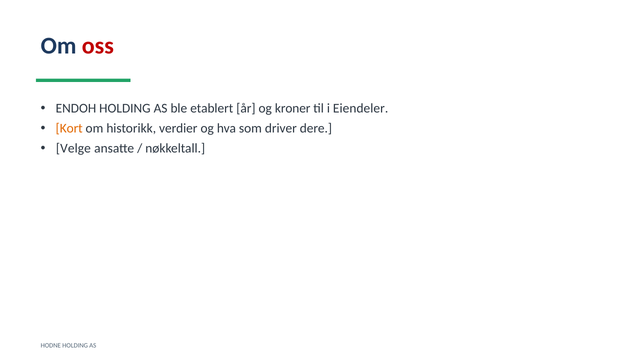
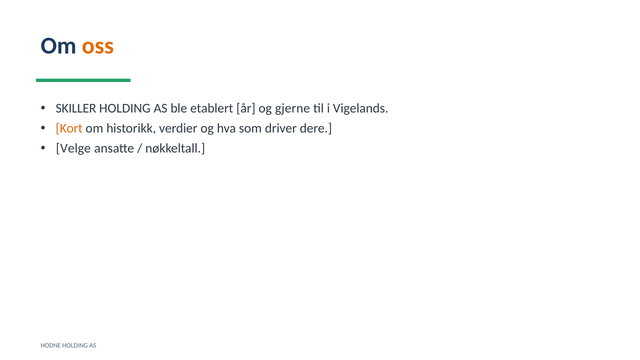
oss colour: red -> orange
ENDOH: ENDOH -> SKILLER
kroner: kroner -> gjerne
Eiendeler: Eiendeler -> Vigelands
